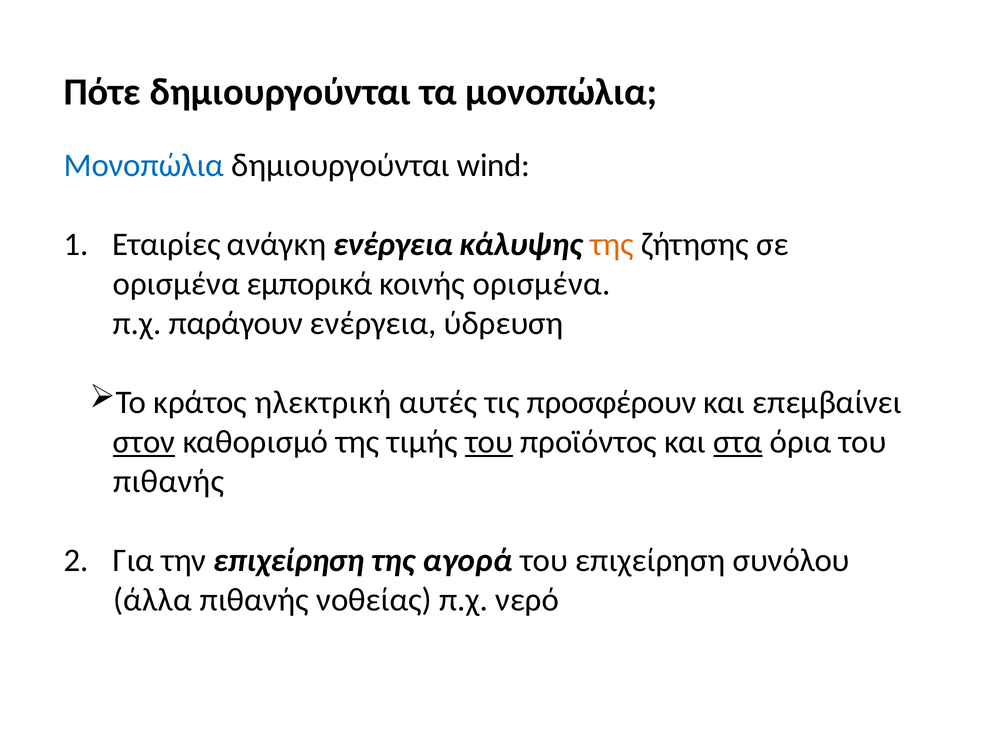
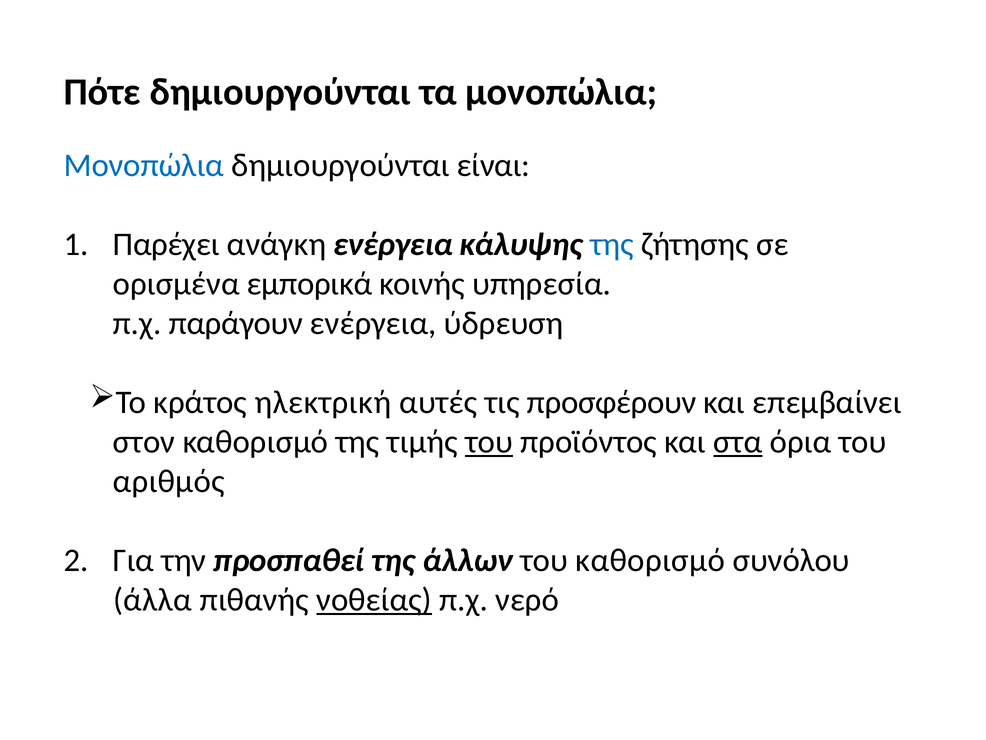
wind: wind -> είναι
Εταιρίες: Εταιρίες -> Παρέχει
της at (612, 244) colour: orange -> blue
κοινής ορισμένα: ορισμένα -> υπηρεσία
στον underline: present -> none
πιθανής at (169, 481): πιθανής -> αριθμός
την επιχείρηση: επιχείρηση -> προσπαθεί
αγορά: αγορά -> άλλων
του επιχείρηση: επιχείρηση -> καθορισμό
νοθείας underline: none -> present
